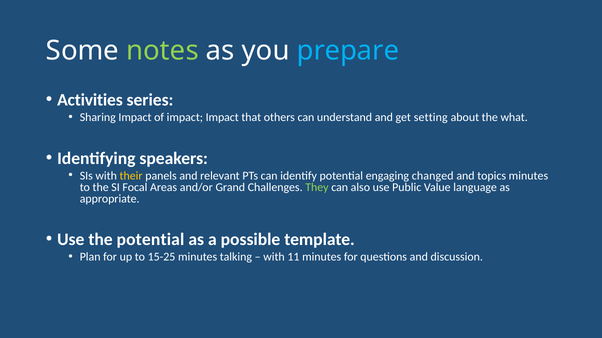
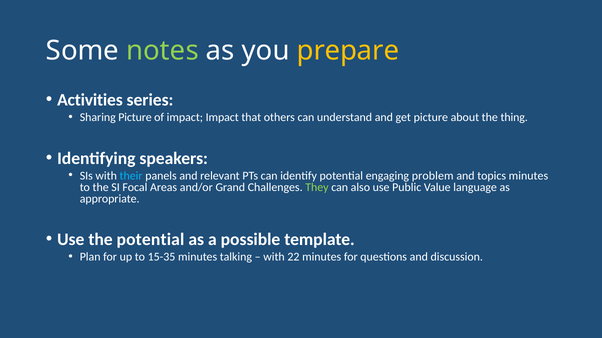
prepare colour: light blue -> yellow
Sharing Impact: Impact -> Picture
get setting: setting -> picture
what: what -> thing
their colour: yellow -> light blue
changed: changed -> problem
15-25: 15-25 -> 15-35
11: 11 -> 22
